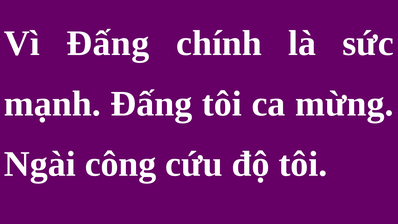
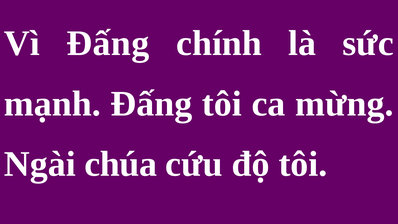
công: công -> chúa
